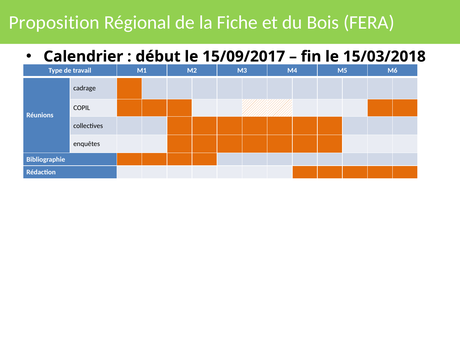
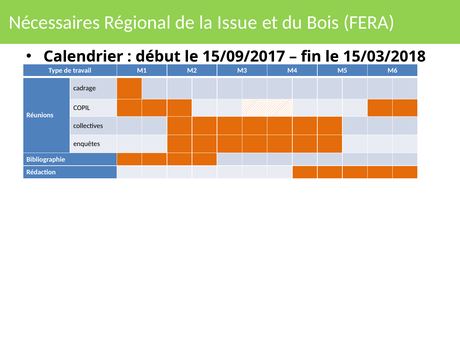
Proposition: Proposition -> Nécessaires
Fiche: Fiche -> Issue
